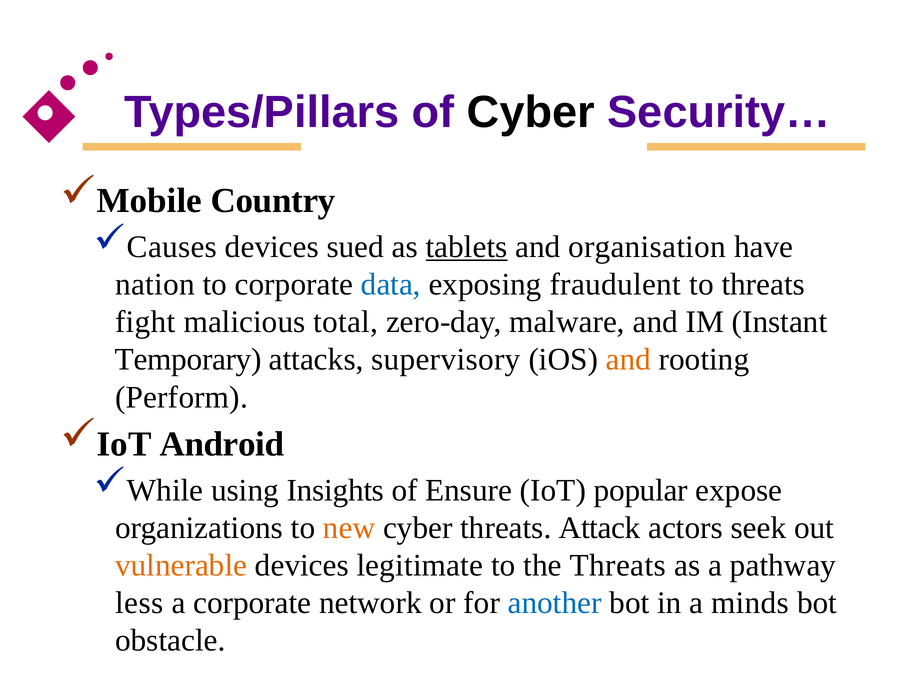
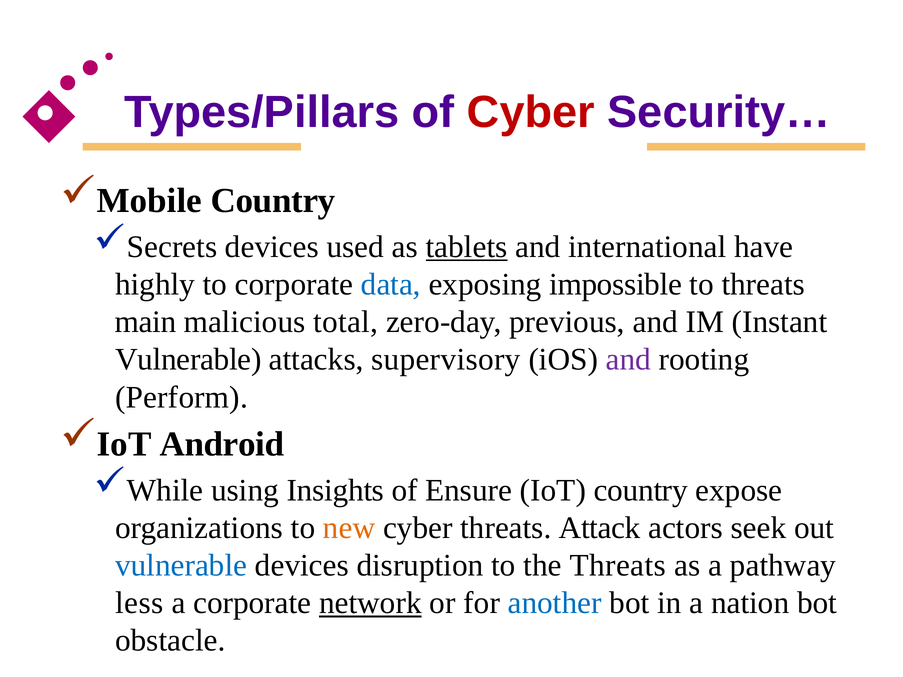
Cyber at (531, 112) colour: black -> red
Causes: Causes -> Secrets
sued: sued -> used
organisation: organisation -> international
nation: nation -> highly
fraudulent: fraudulent -> impossible
fight: fight -> main
malware: malware -> previous
Temporary at (188, 360): Temporary -> Vulnerable
and at (628, 360) colour: orange -> purple
IoT popular: popular -> country
vulnerable at (181, 566) colour: orange -> blue
legitimate: legitimate -> disruption
network underline: none -> present
minds: minds -> nation
